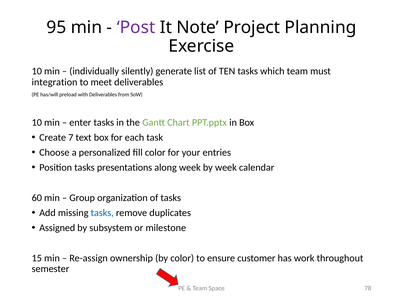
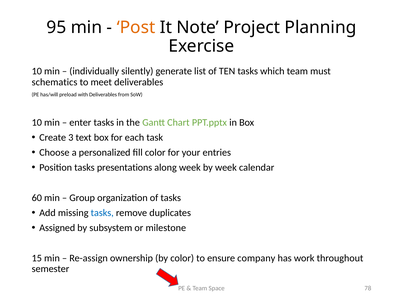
Post colour: purple -> orange
integration: integration -> schematics
7: 7 -> 3
customer: customer -> company
